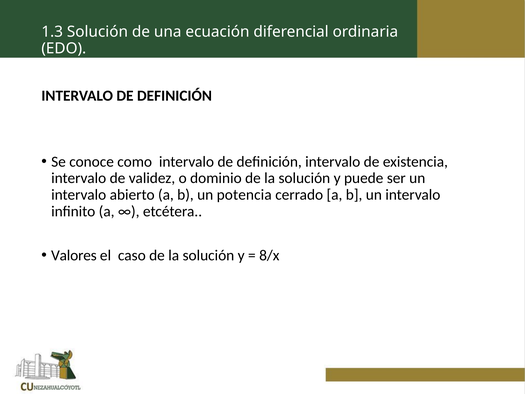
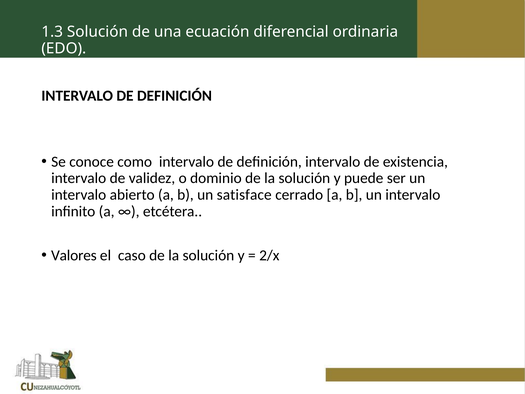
potencia: potencia -> satisface
8/x: 8/x -> 2/x
